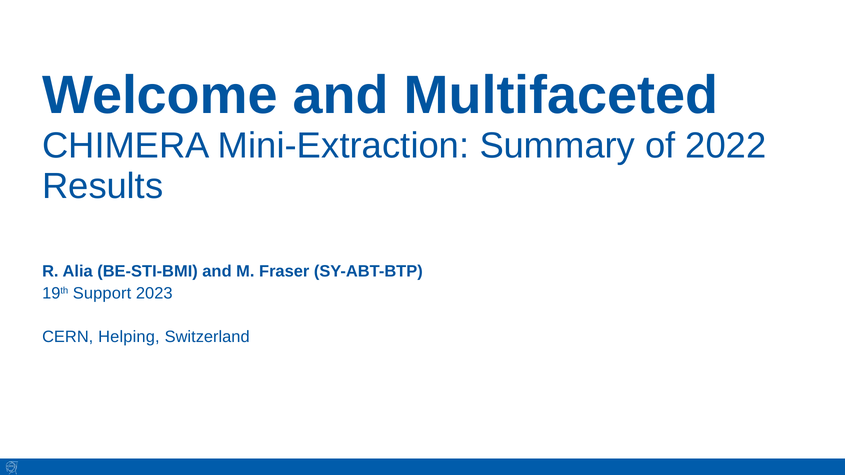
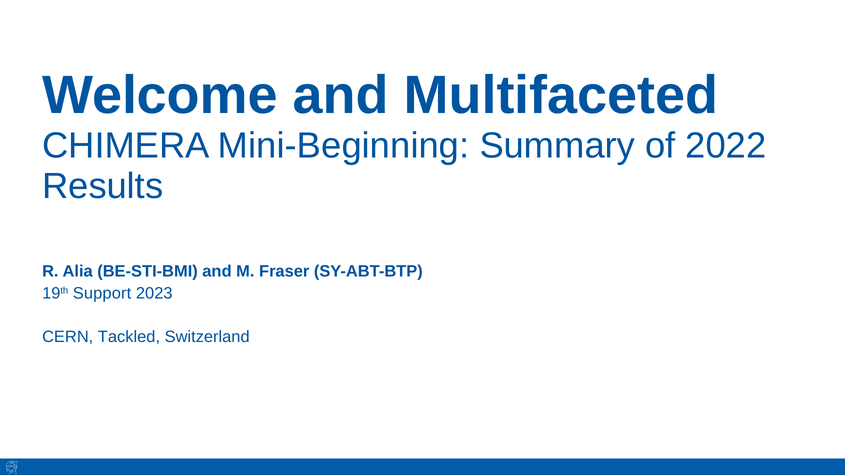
Mini-Extraction: Mini-Extraction -> Mini-Beginning
Helping: Helping -> Tackled
